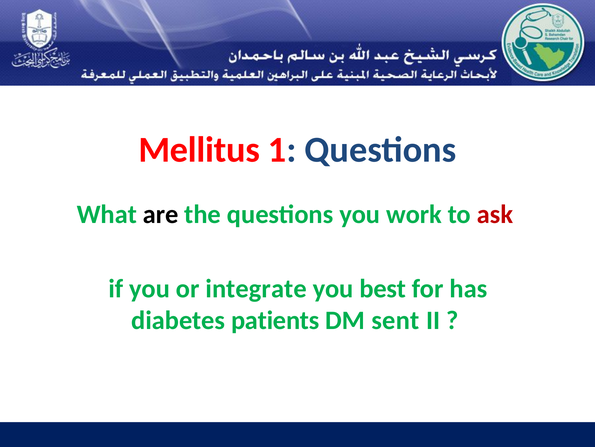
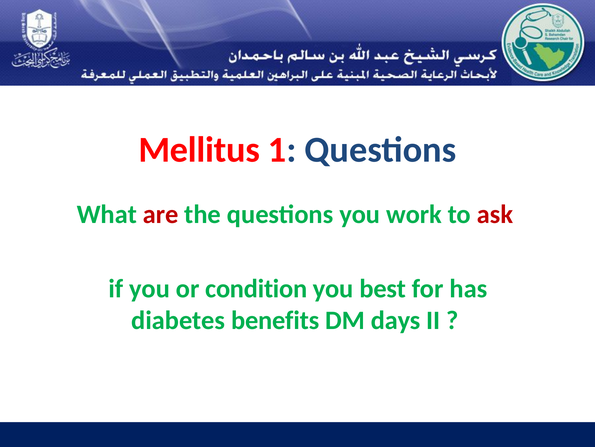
are colour: black -> red
integrate: integrate -> condition
patients: patients -> benefits
sent: sent -> days
